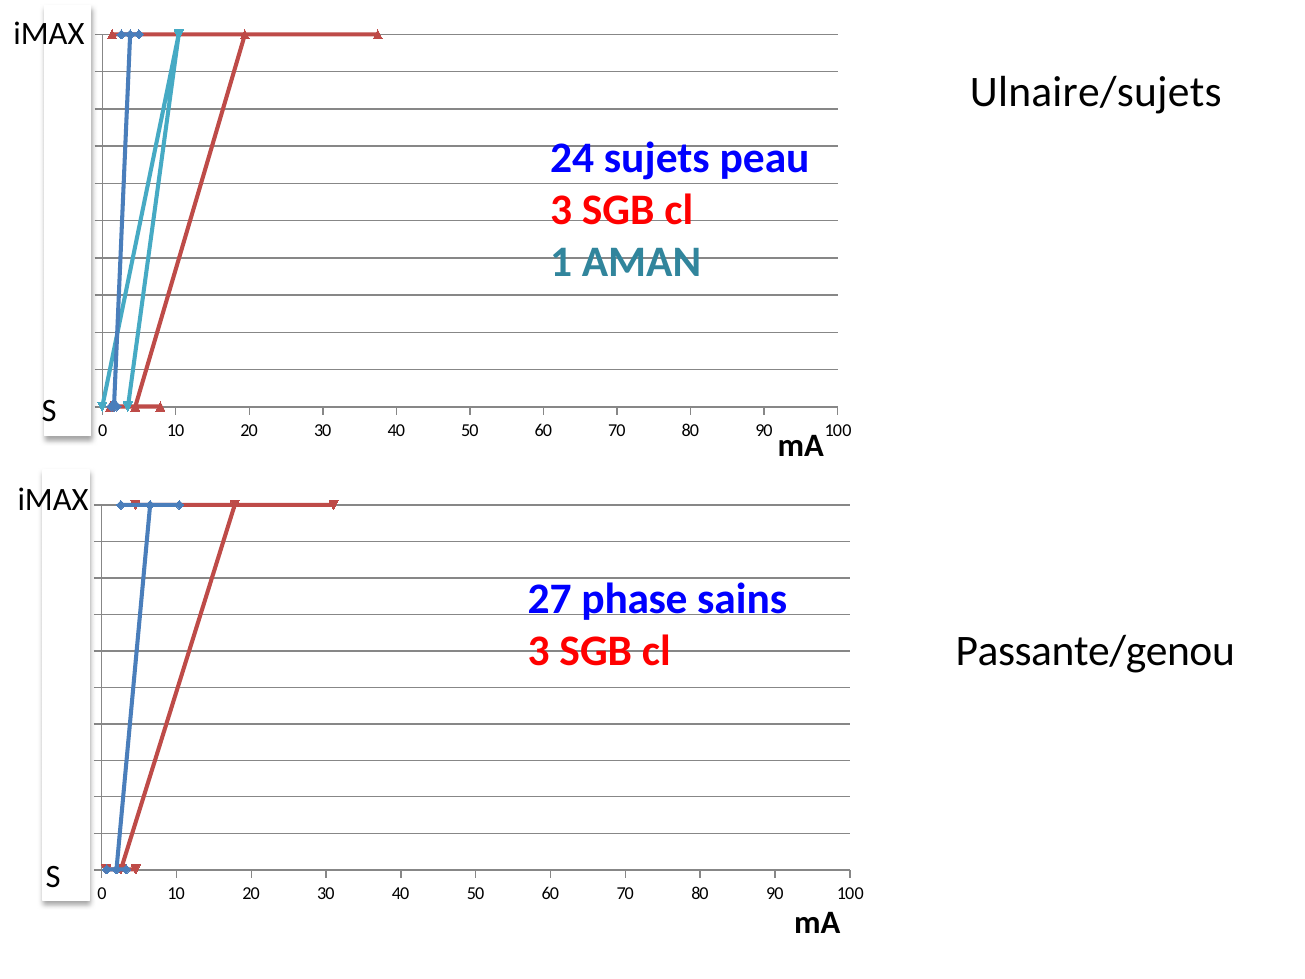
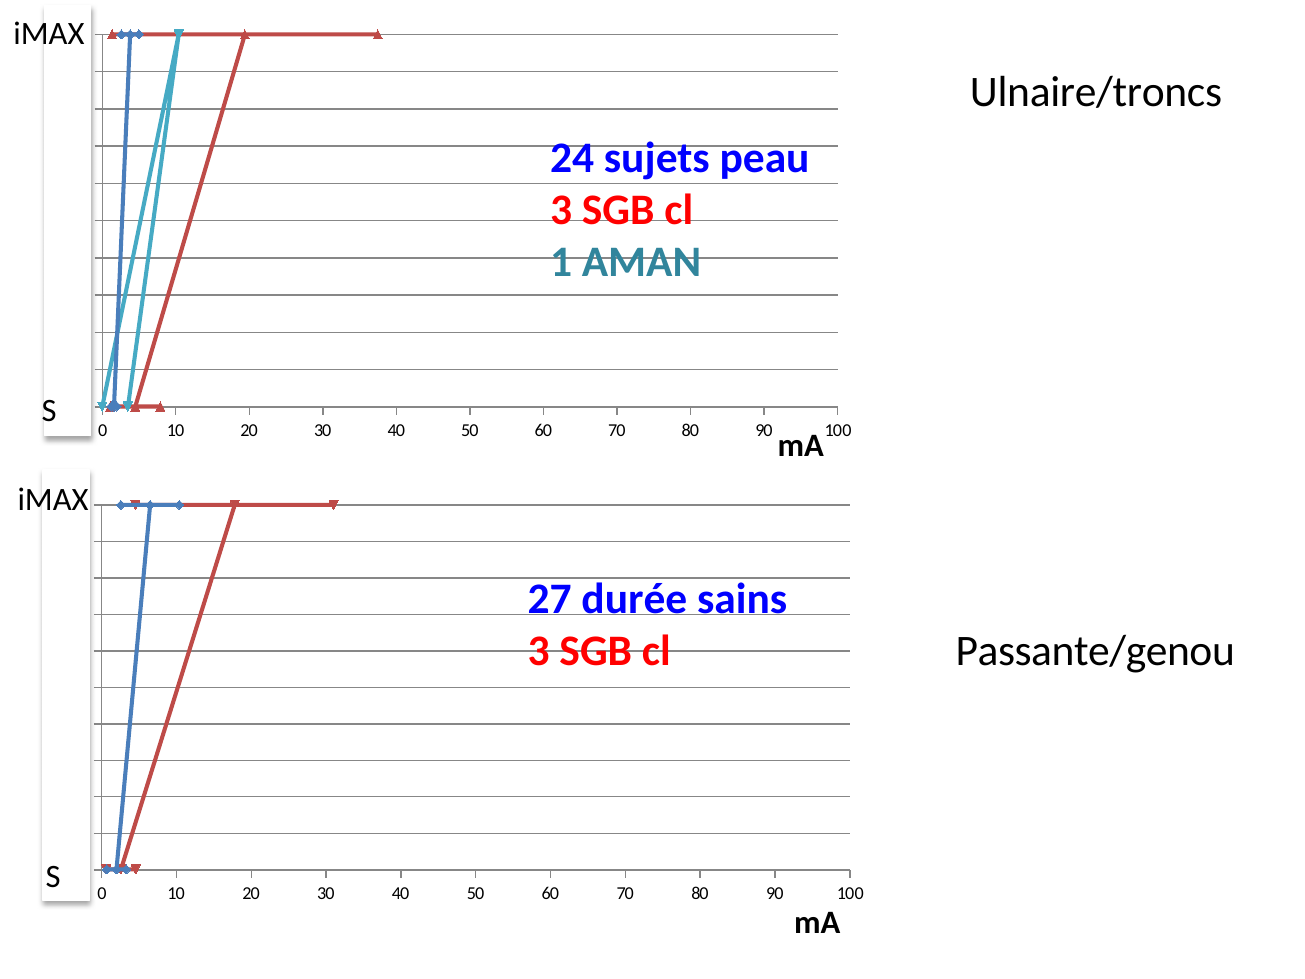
Ulnaire/sujets: Ulnaire/sujets -> Ulnaire/troncs
phase: phase -> durée
